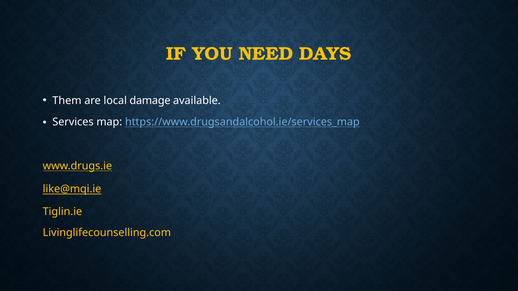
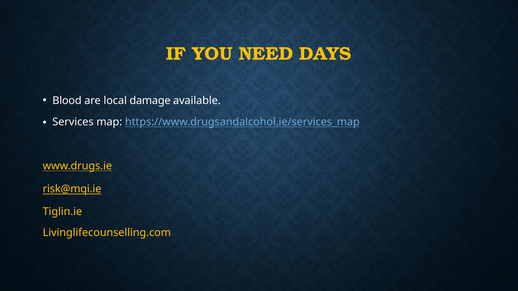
Them: Them -> Blood
like@mqi.ie: like@mqi.ie -> risk@mqi.ie
